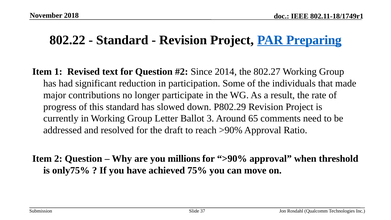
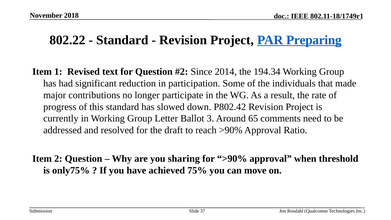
802.27: 802.27 -> 194.34
P802.29: P802.29 -> P802.42
millions: millions -> sharing
